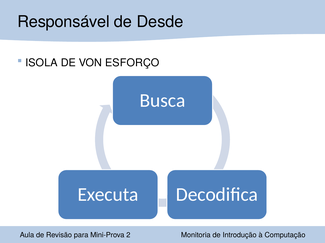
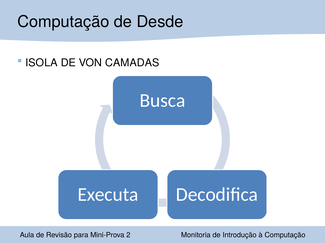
Responsável at (63, 22): Responsável -> Computação
ESFORÇO: ESFORÇO -> CAMADAS
